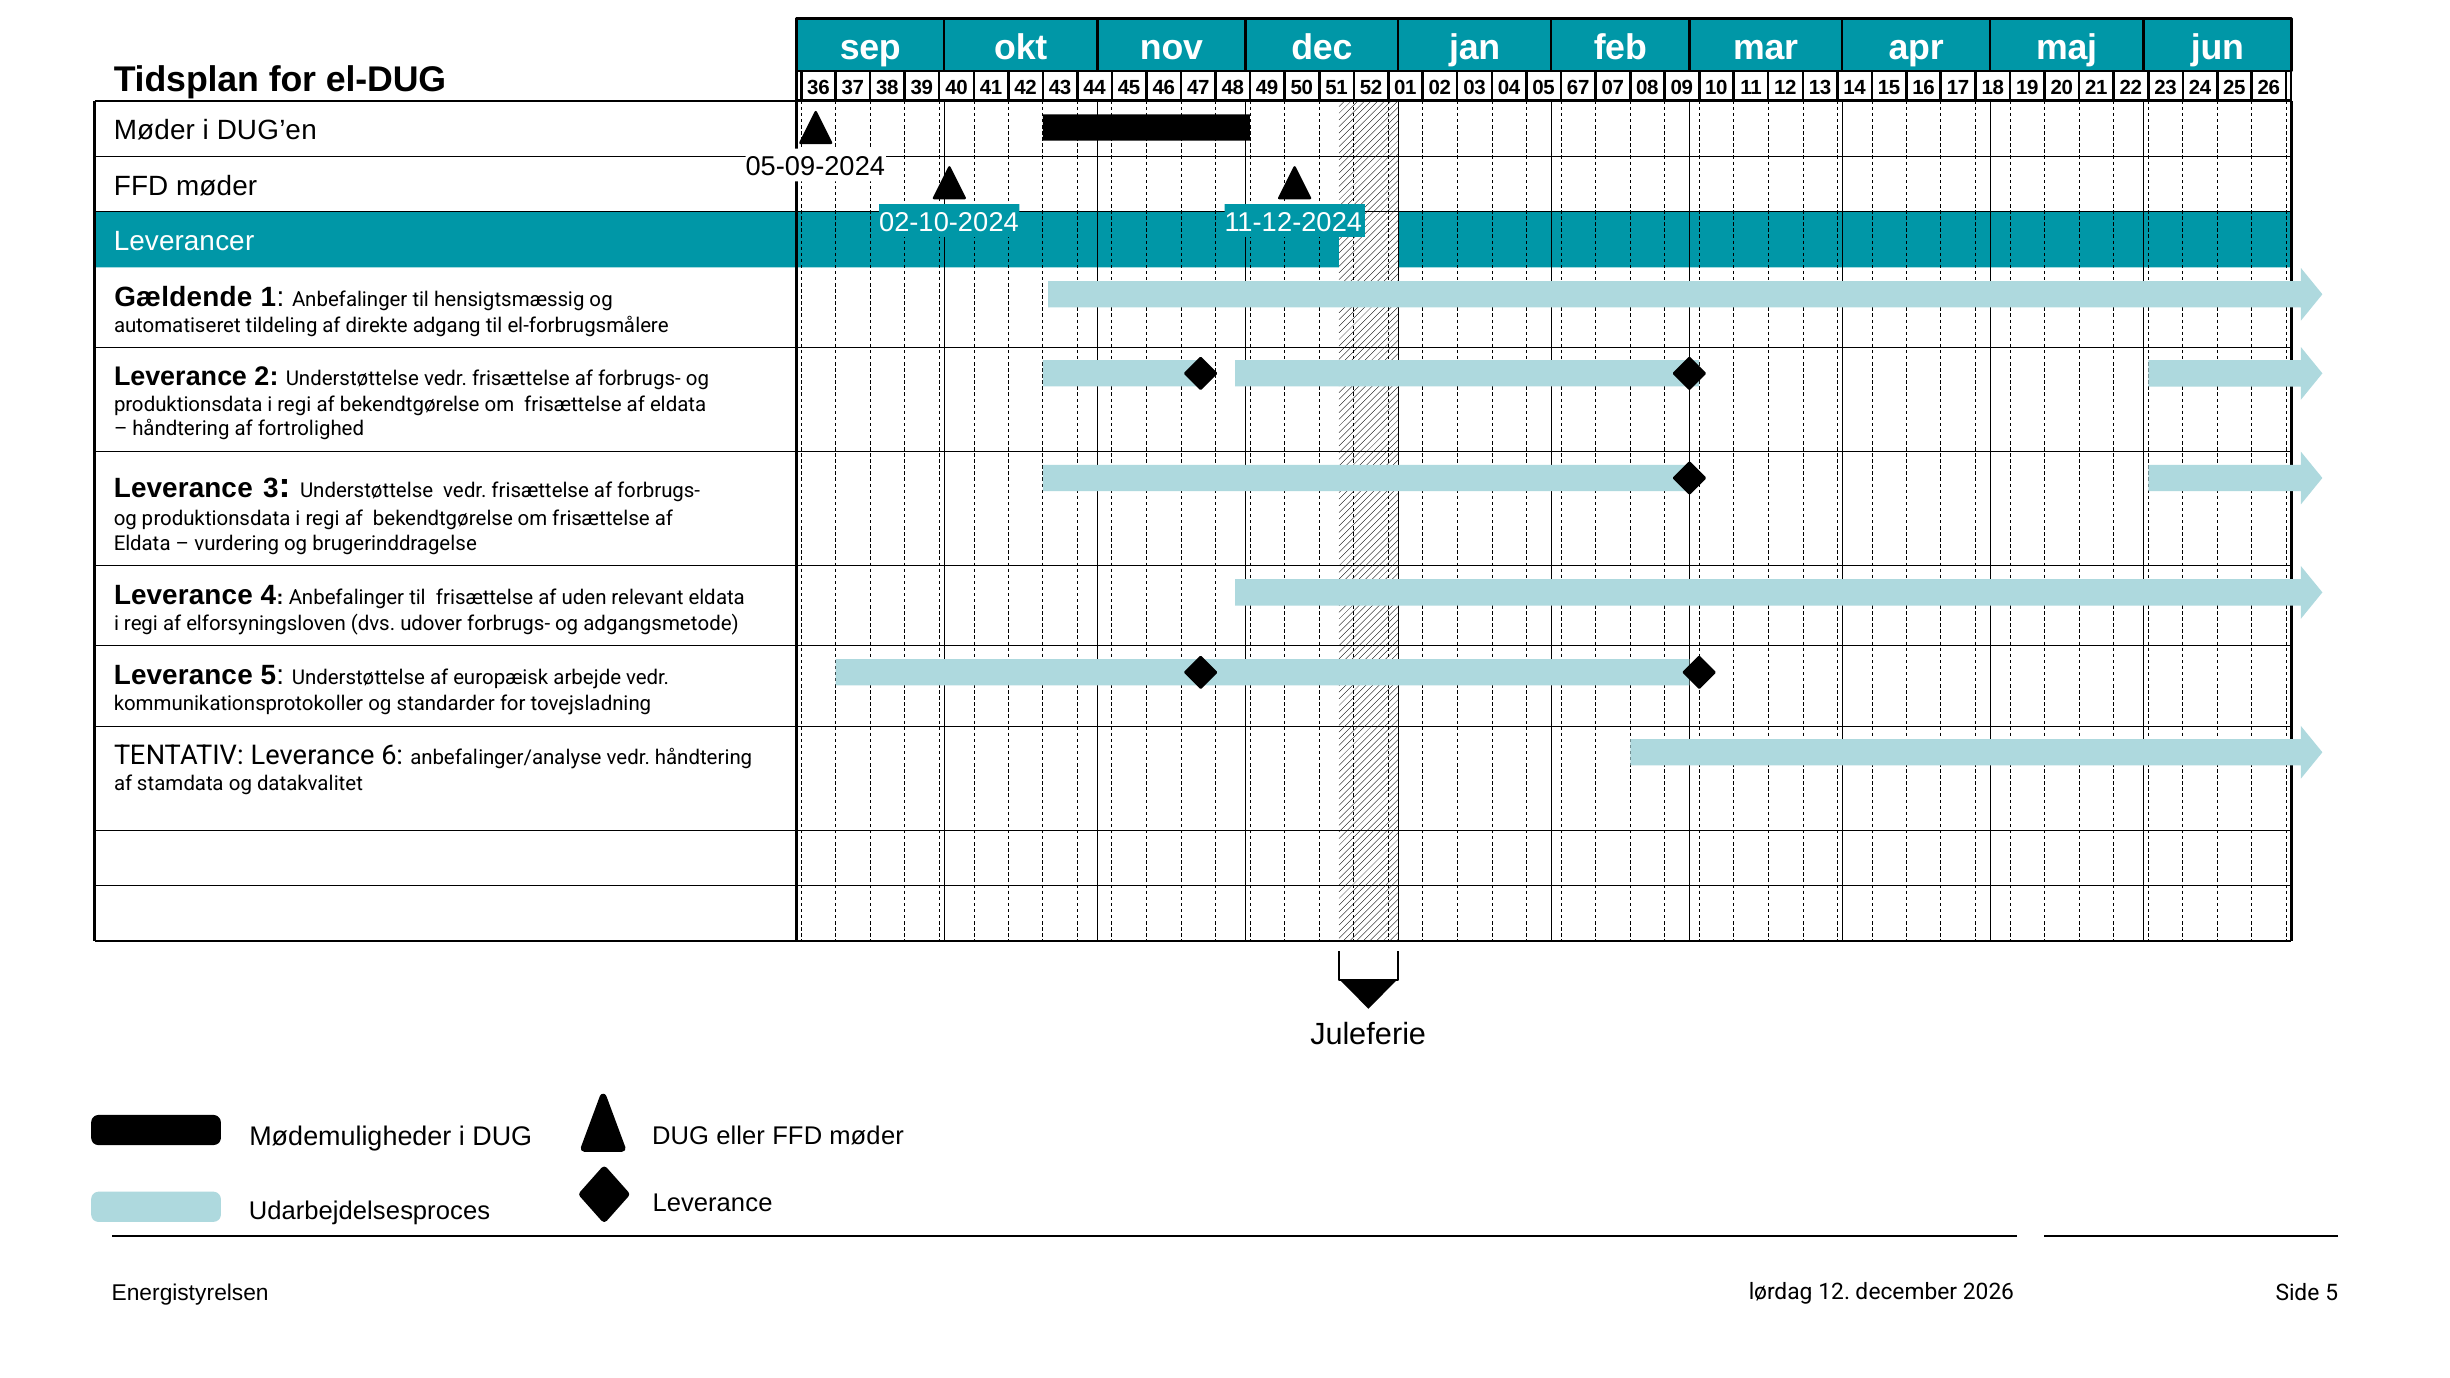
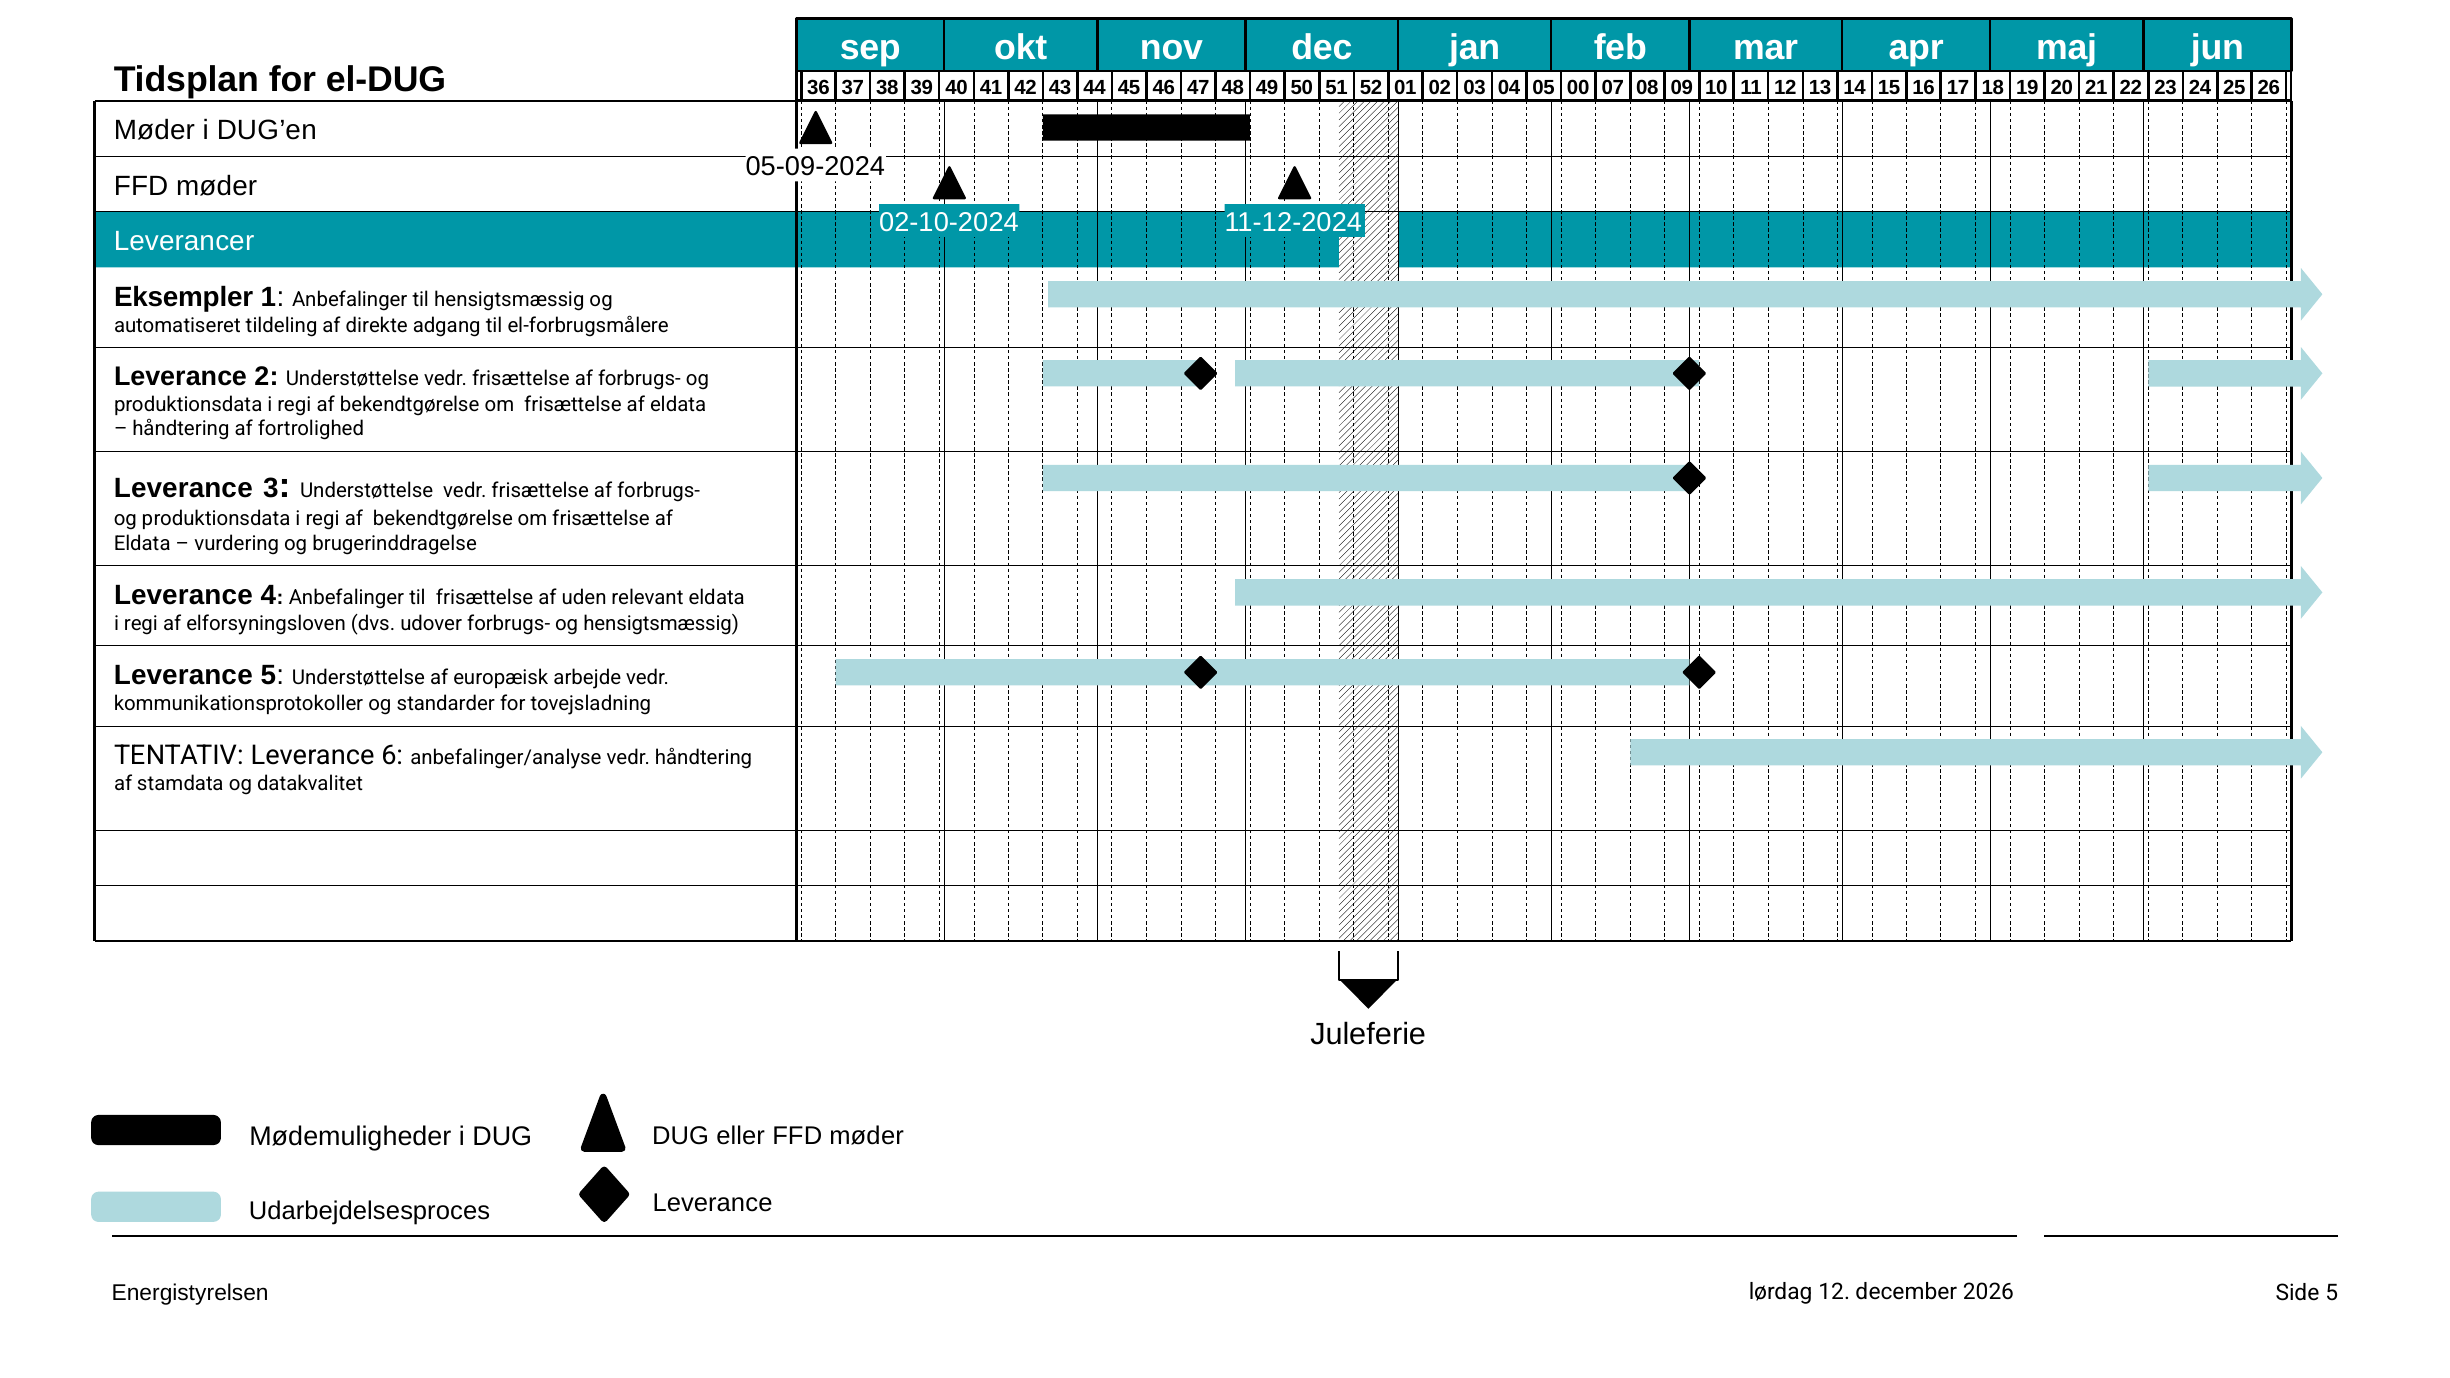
67: 67 -> 00
Gældende: Gældende -> Eksempler
og adgangsmetode: adgangsmetode -> hensigtsmæssig
